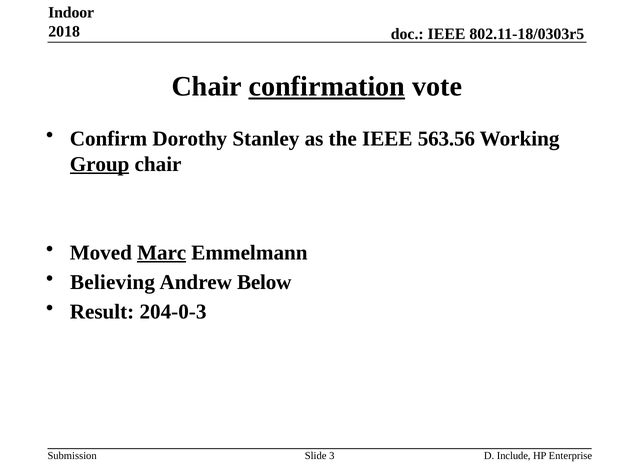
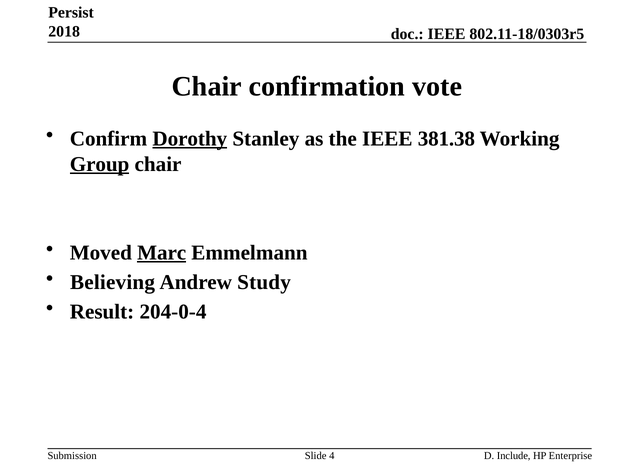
Indoor: Indoor -> Persist
confirmation underline: present -> none
Dorothy underline: none -> present
563.56: 563.56 -> 381.38
Below: Below -> Study
204-0-3: 204-0-3 -> 204-0-4
3: 3 -> 4
